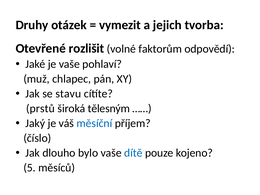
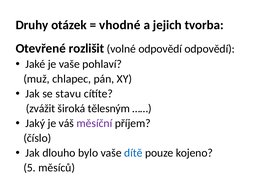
vymezit: vymezit -> vhodné
volné faktorům: faktorům -> odpovědí
prstů: prstů -> zvážit
měsíční colour: blue -> purple
